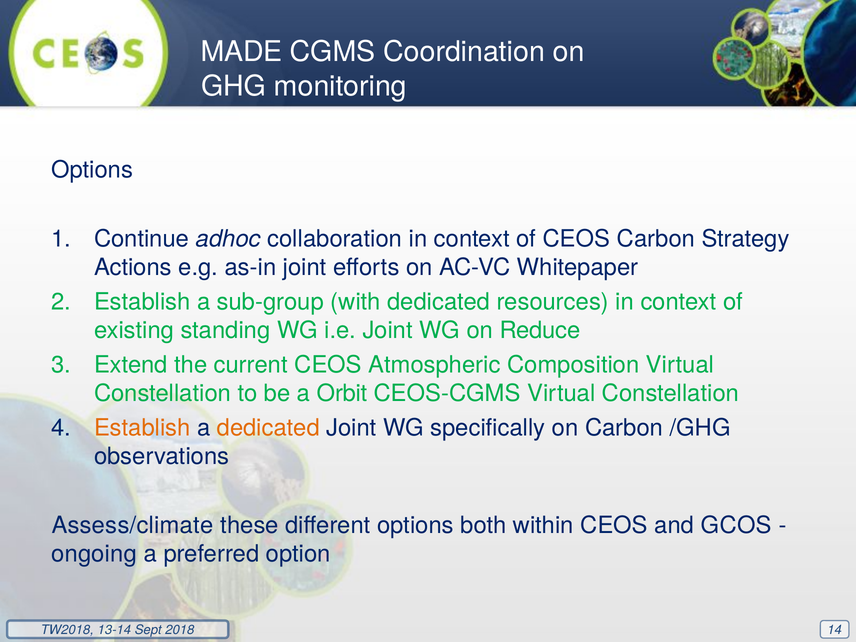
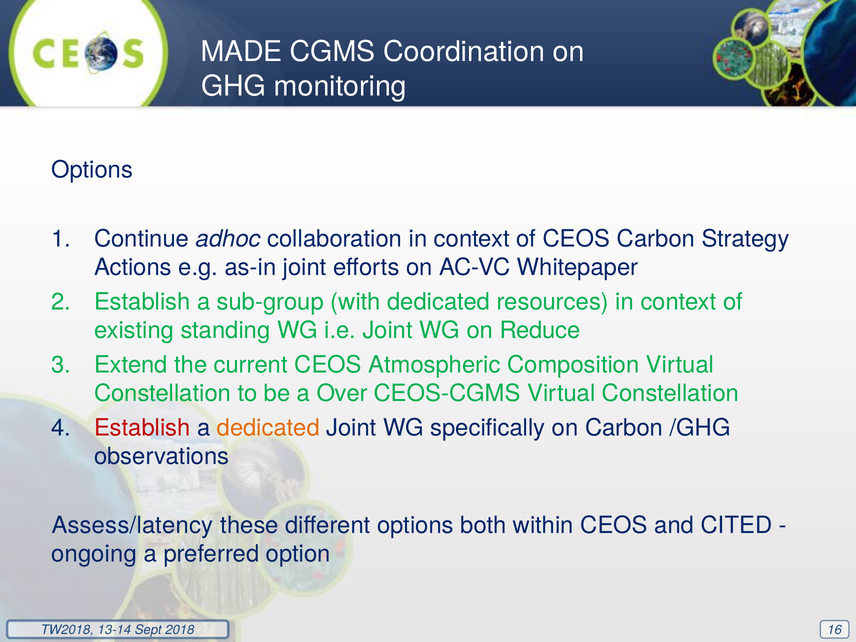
Orbit: Orbit -> Over
Establish at (142, 428) colour: orange -> red
Assess/climate: Assess/climate -> Assess/latency
GCOS: GCOS -> CITED
14: 14 -> 16
